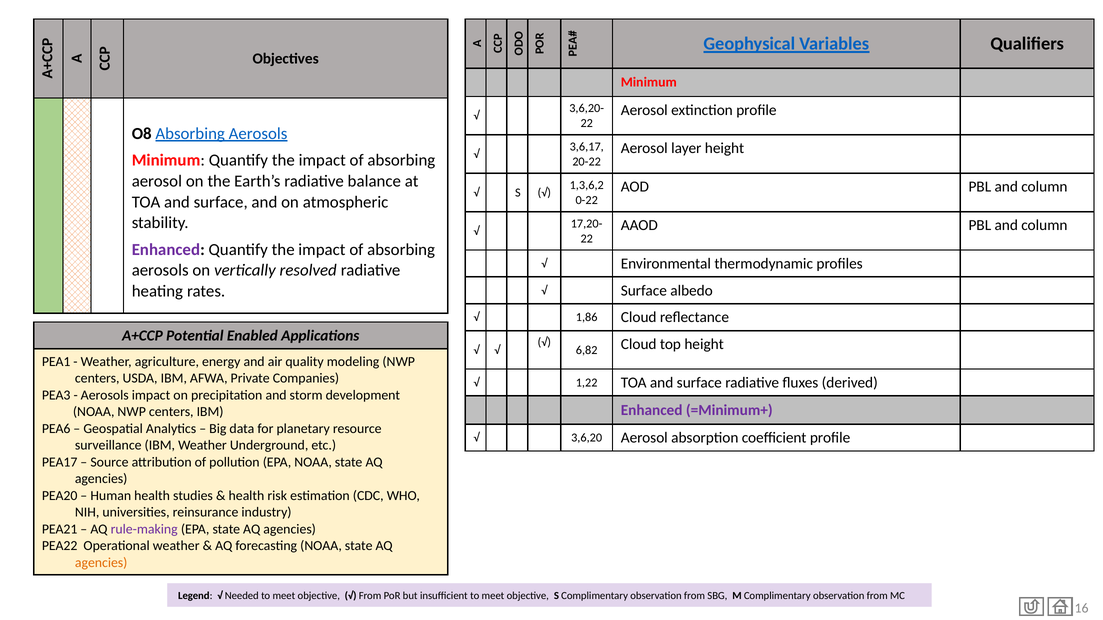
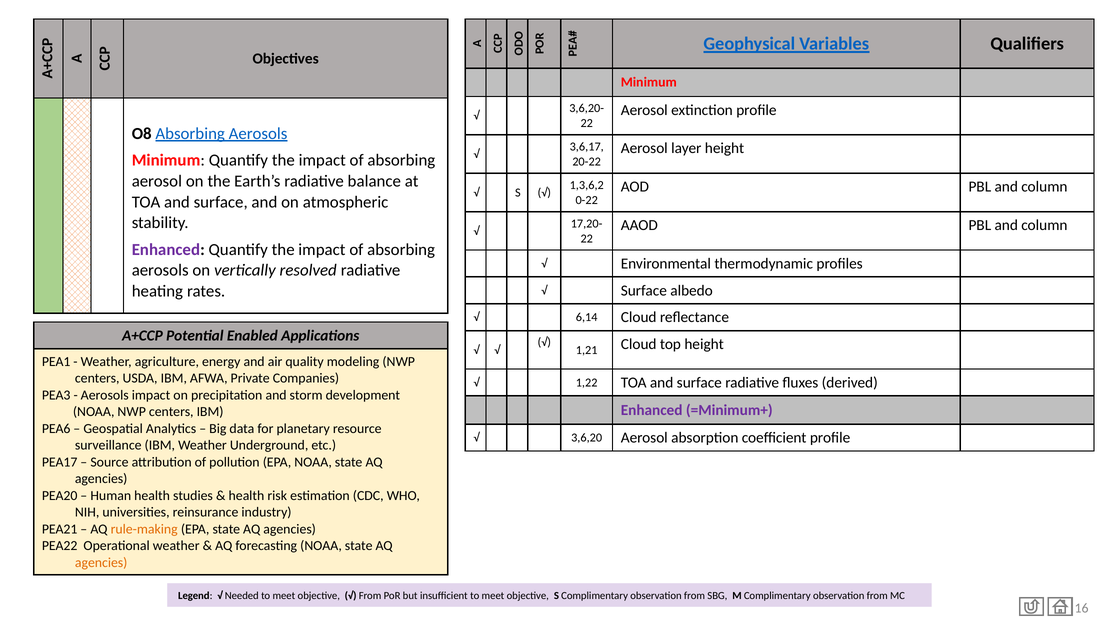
1,86: 1,86 -> 6,14
6,82: 6,82 -> 1,21
rule-making colour: purple -> orange
